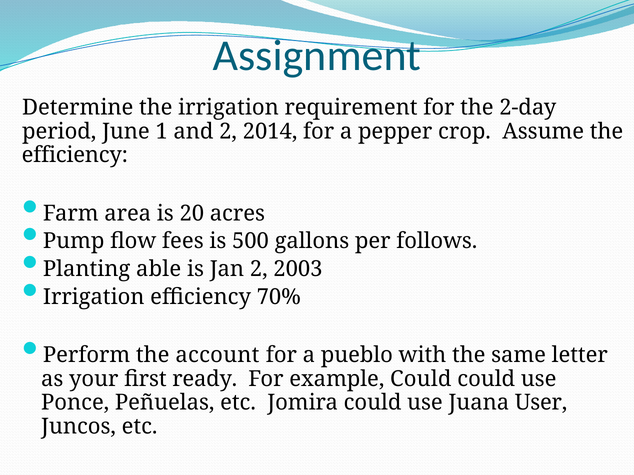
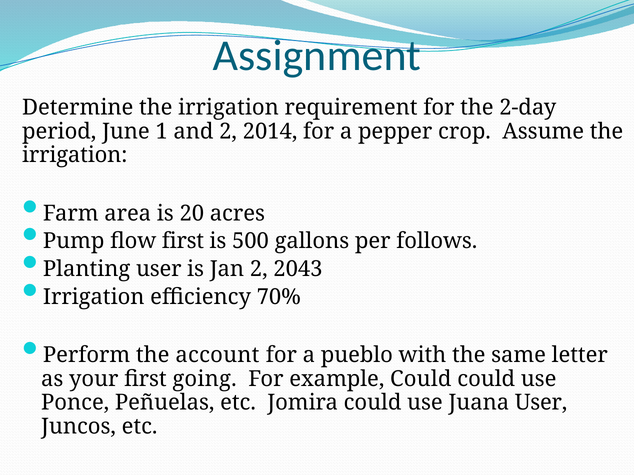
efficiency at (75, 155): efficiency -> irrigation
flow fees: fees -> first
Planting able: able -> user
2003: 2003 -> 2043
ready: ready -> going
